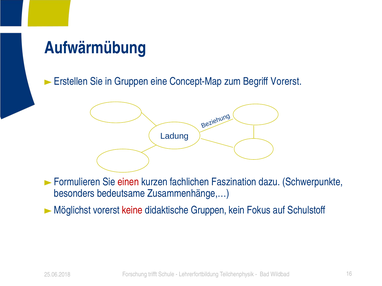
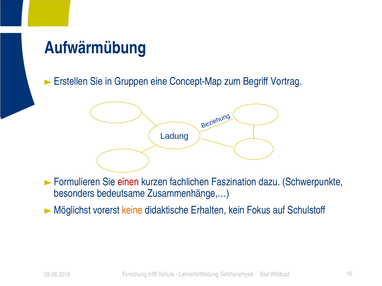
Begriff Vorerst: Vorerst -> Vortrag
keine colour: red -> orange
didaktische Gruppen: Gruppen -> Erhalten
